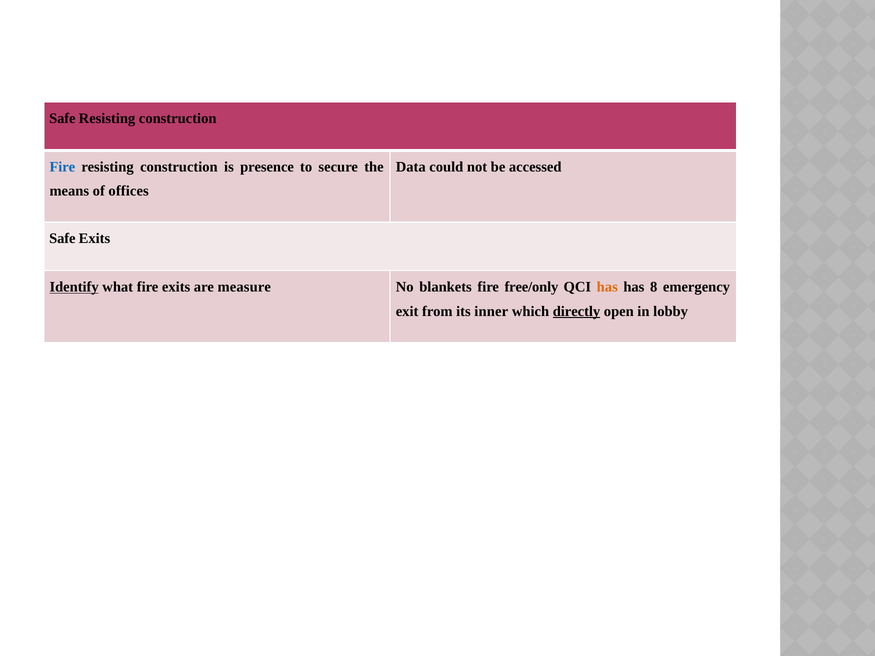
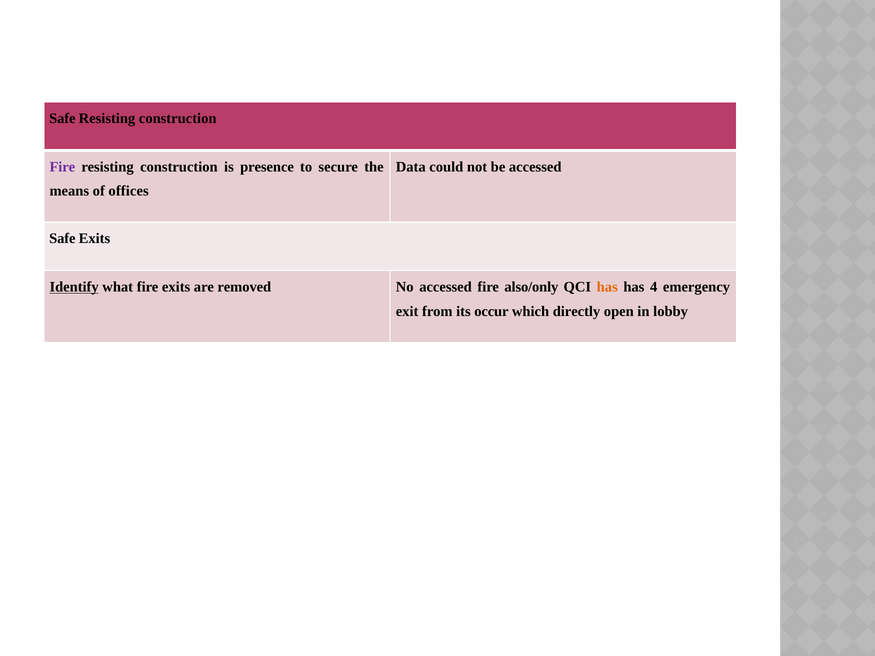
Fire at (62, 167) colour: blue -> purple
measure: measure -> removed
No blankets: blankets -> accessed
free/only: free/only -> also/only
8: 8 -> 4
inner: inner -> occur
directly underline: present -> none
